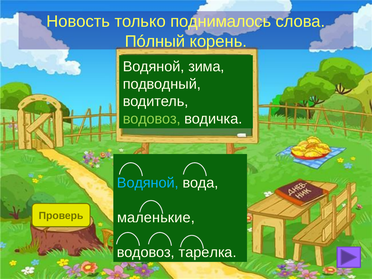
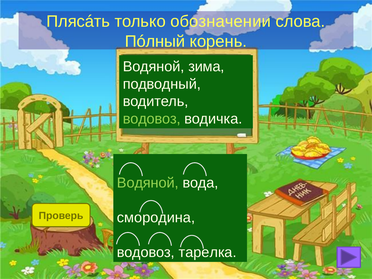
Новость: Новость -> Плясáть
поднималось: поднималось -> обозначении
Водяной at (148, 183) colour: light blue -> light green
маленькие: маленькие -> смородина
